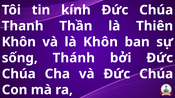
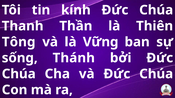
Khôn at (19, 42): Khôn -> Tông
là Khôn: Khôn -> Vững
